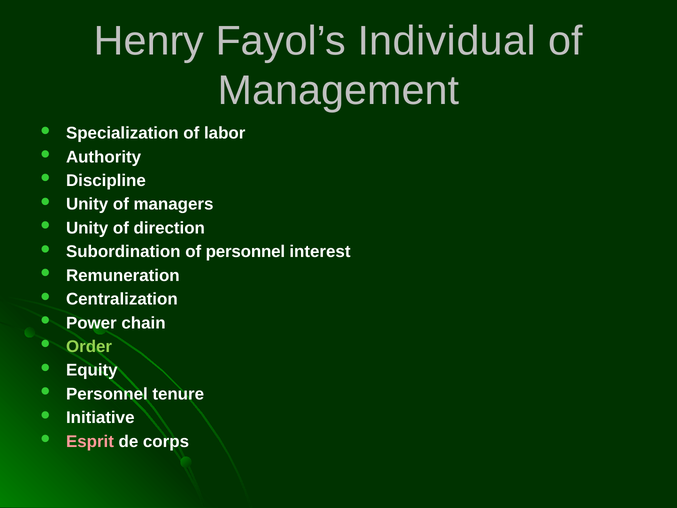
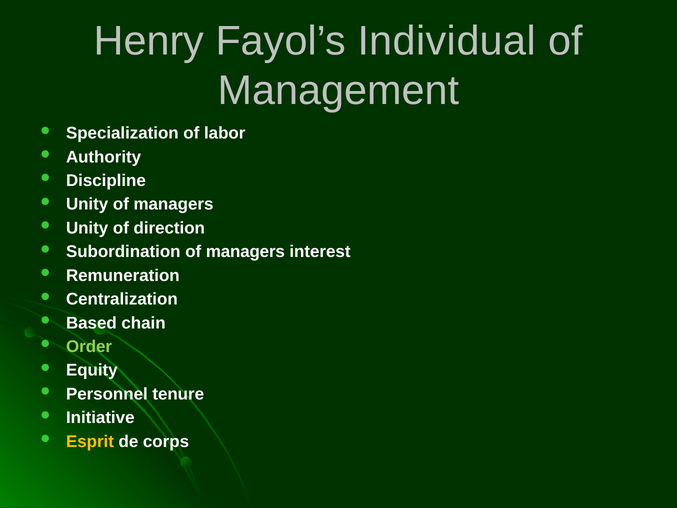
Subordination of personnel: personnel -> managers
Power: Power -> Based
Esprit colour: pink -> yellow
